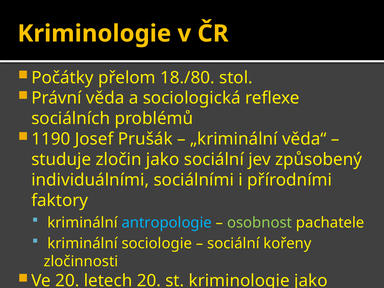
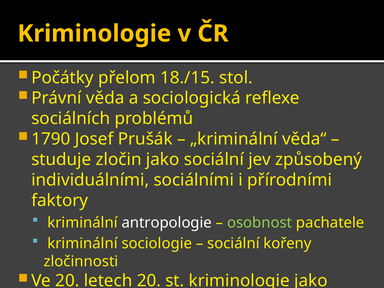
18./80: 18./80 -> 18./15
1190: 1190 -> 1790
antropologie colour: light blue -> white
